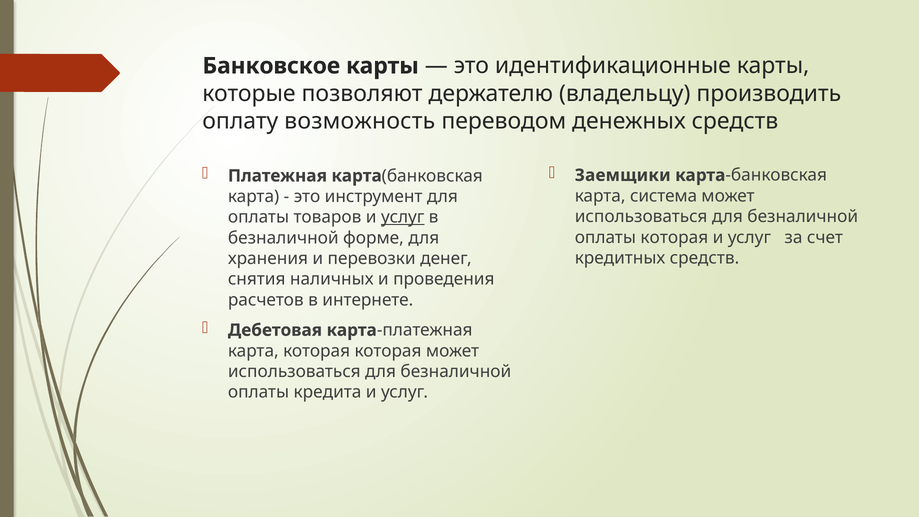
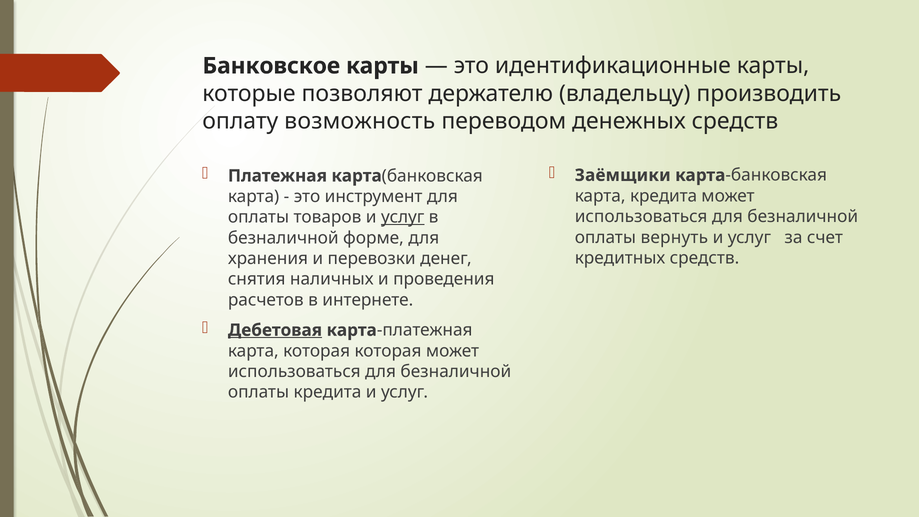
Заемщики: Заемщики -> Заёмщики
карта система: система -> кредита
оплаты которая: которая -> вернуть
Дебетовая underline: none -> present
